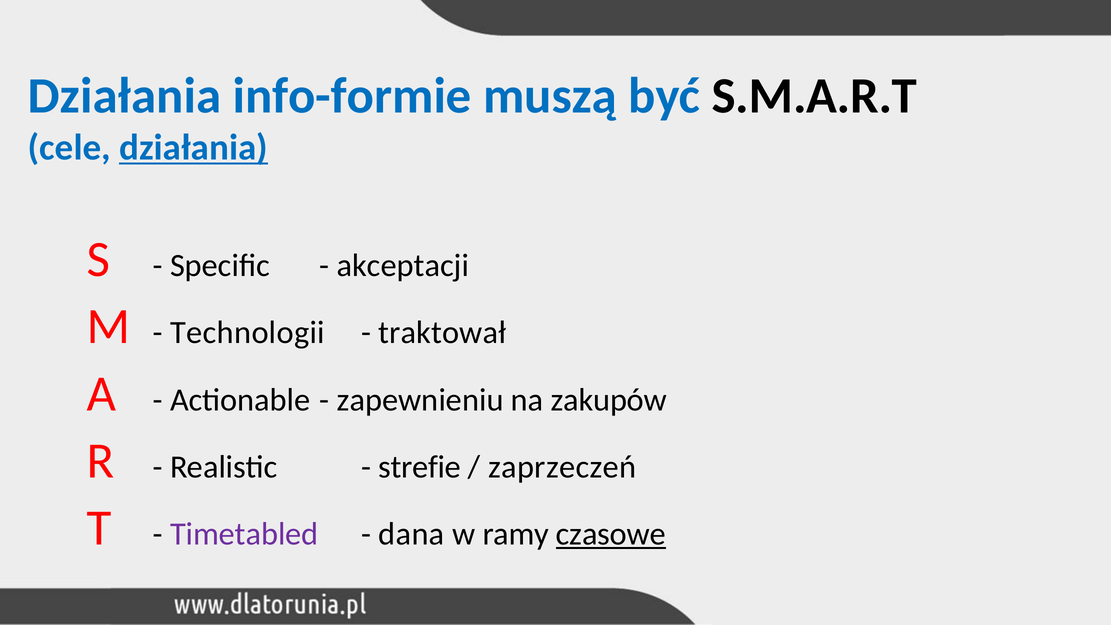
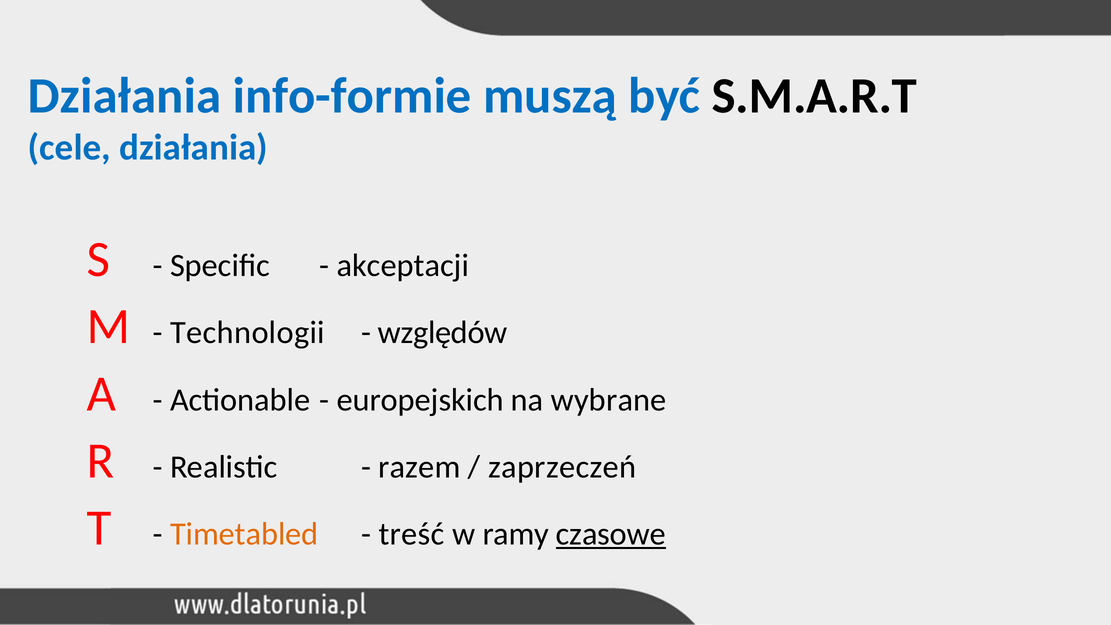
działania at (194, 148) underline: present -> none
traktował: traktował -> względów
zapewnieniu: zapewnieniu -> europejskich
zakupów: zakupów -> wybrane
strefie: strefie -> razem
Timetabled colour: purple -> orange
dana: dana -> treść
